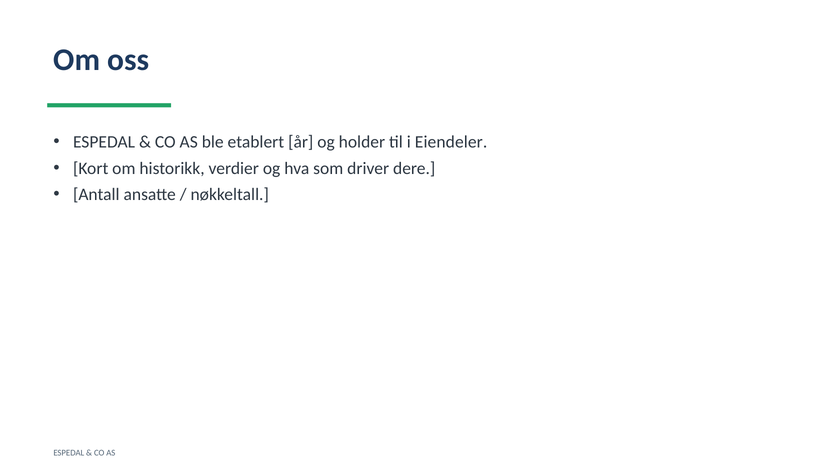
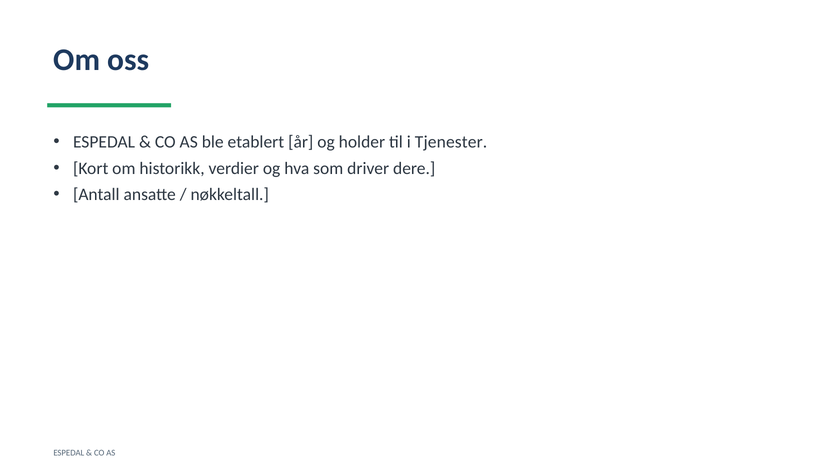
Eiendeler: Eiendeler -> Tjenester
